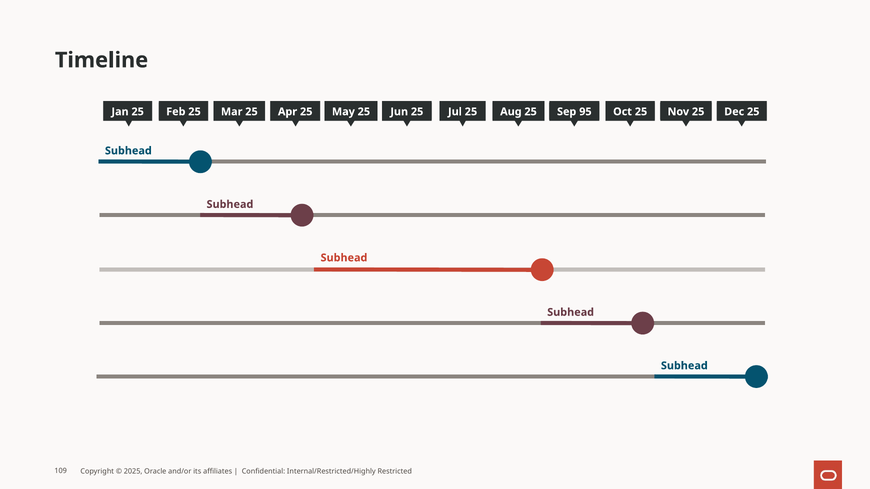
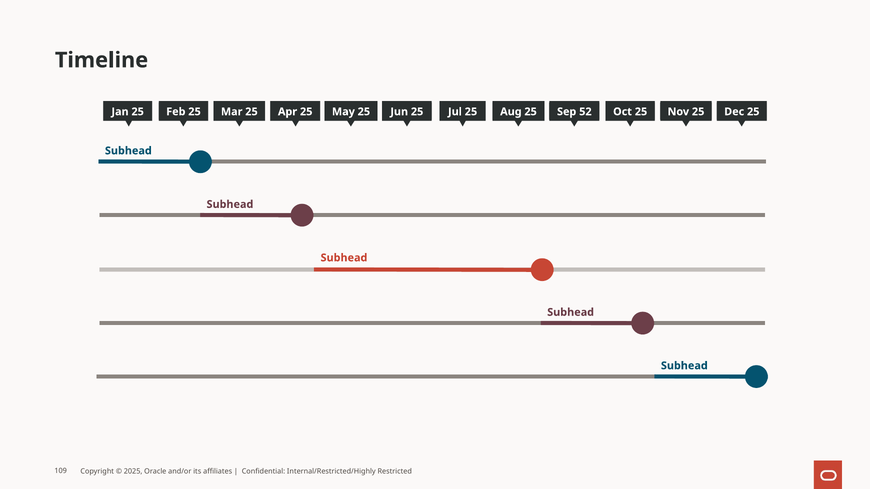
95: 95 -> 52
